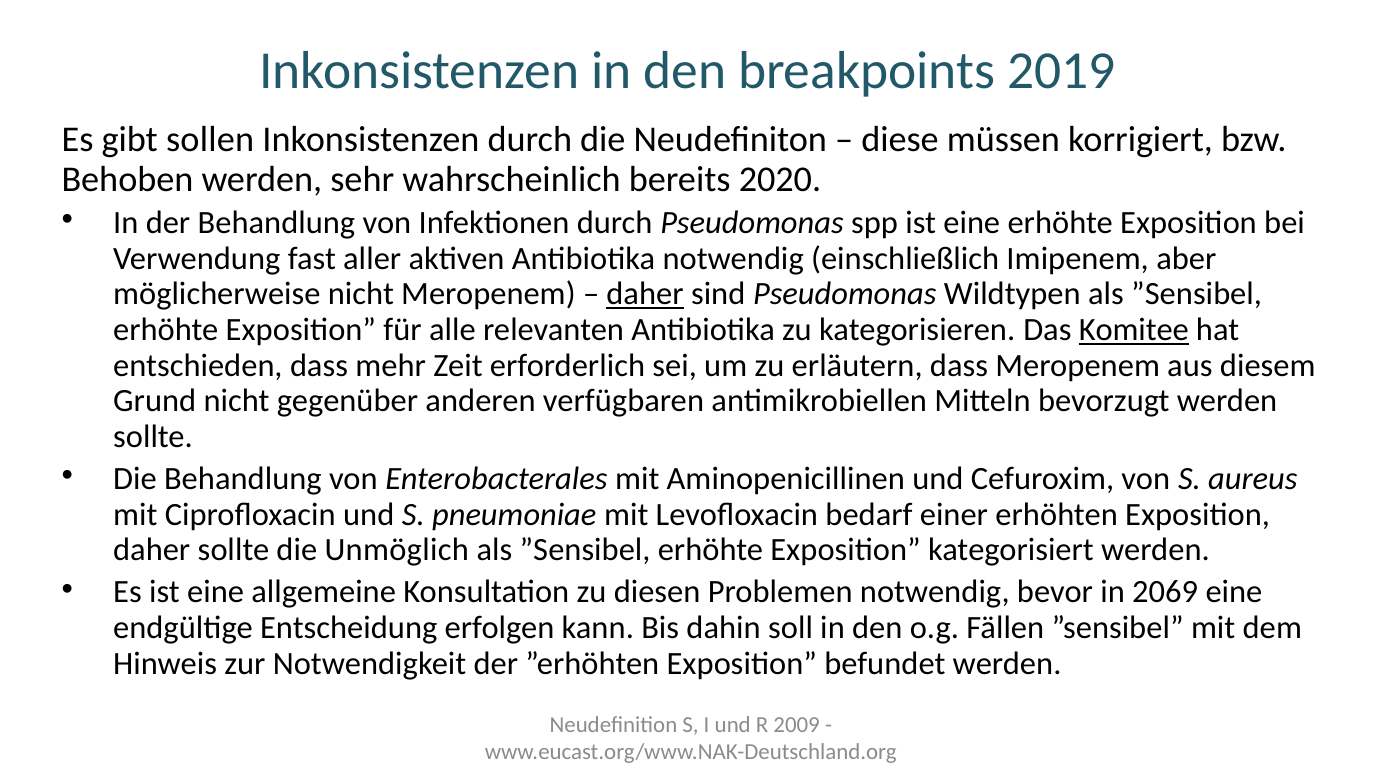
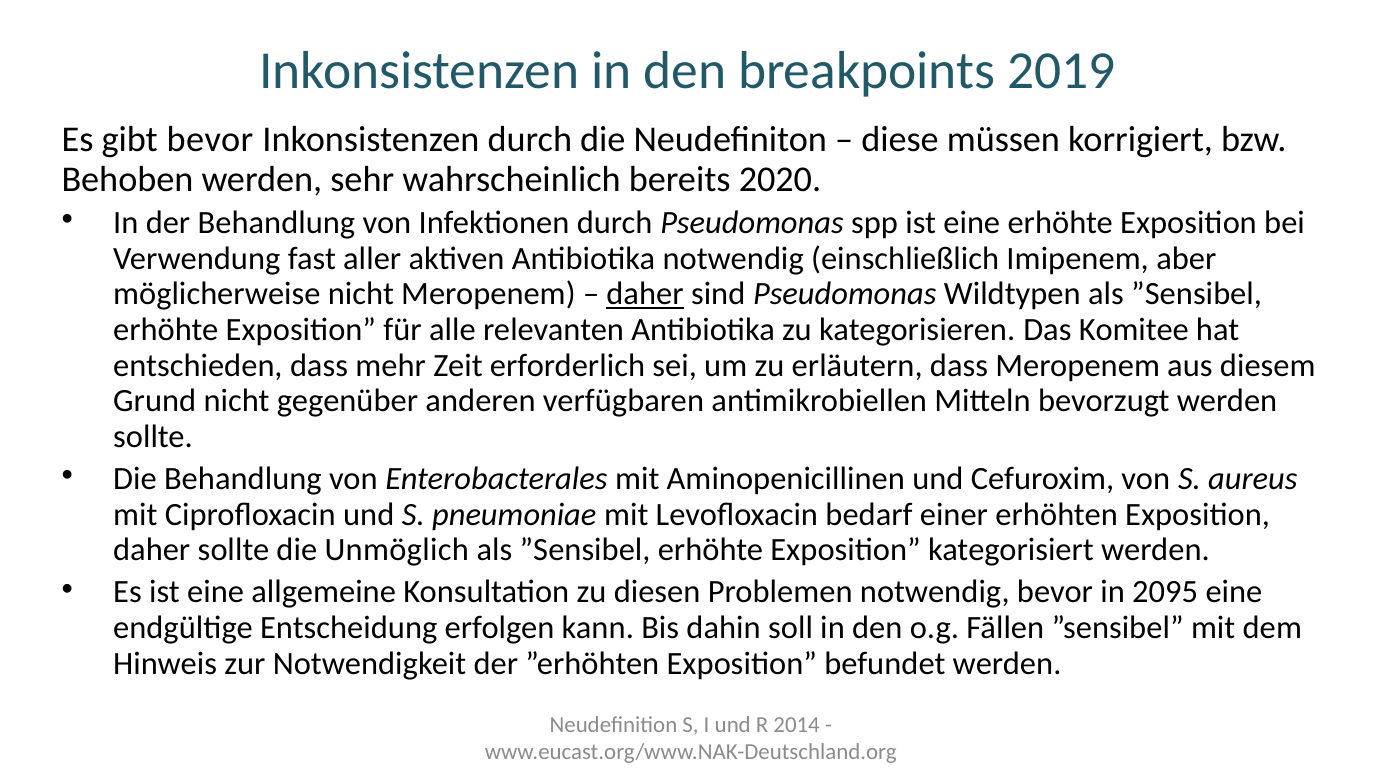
gibt sollen: sollen -> bevor
Komitee underline: present -> none
2069: 2069 -> 2095
2009: 2009 -> 2014
